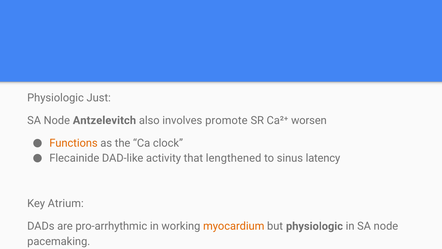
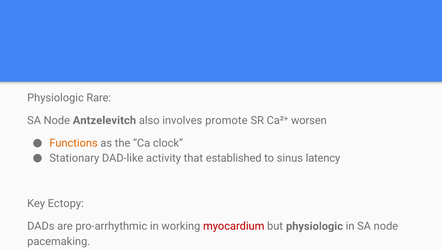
Just: Just -> Rare
Flecainide: Flecainide -> Stationary
lengthened: lengthened -> established
Atrium: Atrium -> Ectopy
myocardium colour: orange -> red
